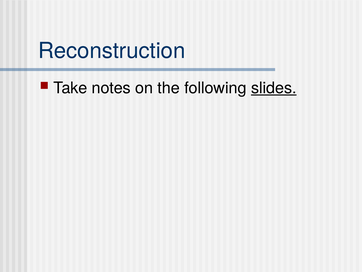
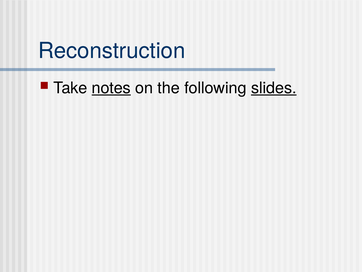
notes underline: none -> present
